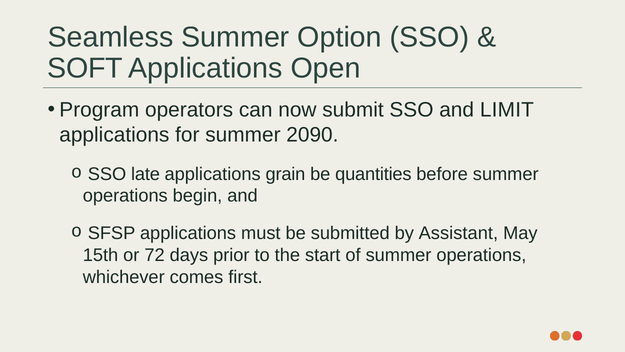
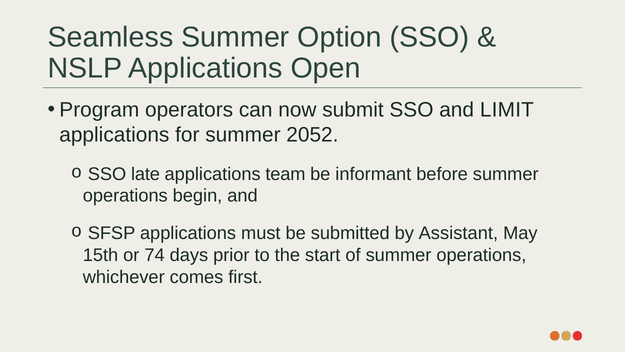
SOFT: SOFT -> NSLP
2090: 2090 -> 2052
grain: grain -> team
quantities: quantities -> informant
72: 72 -> 74
